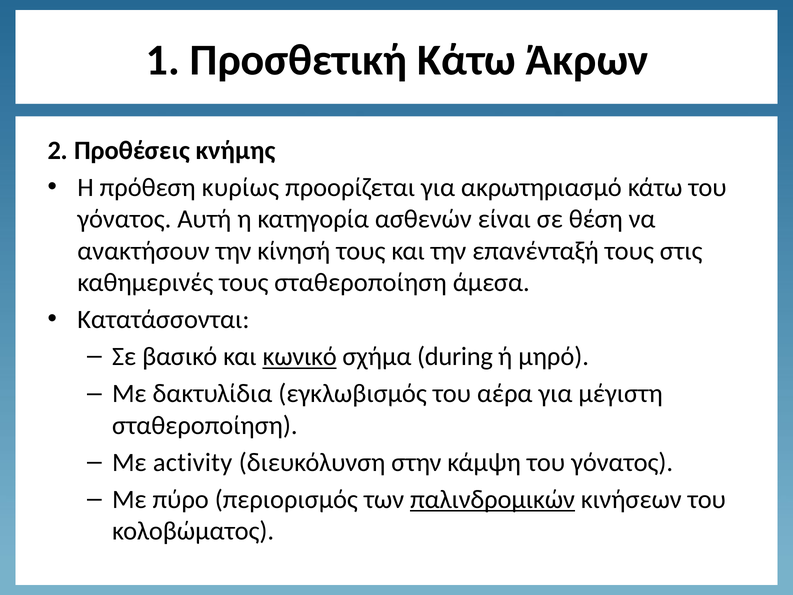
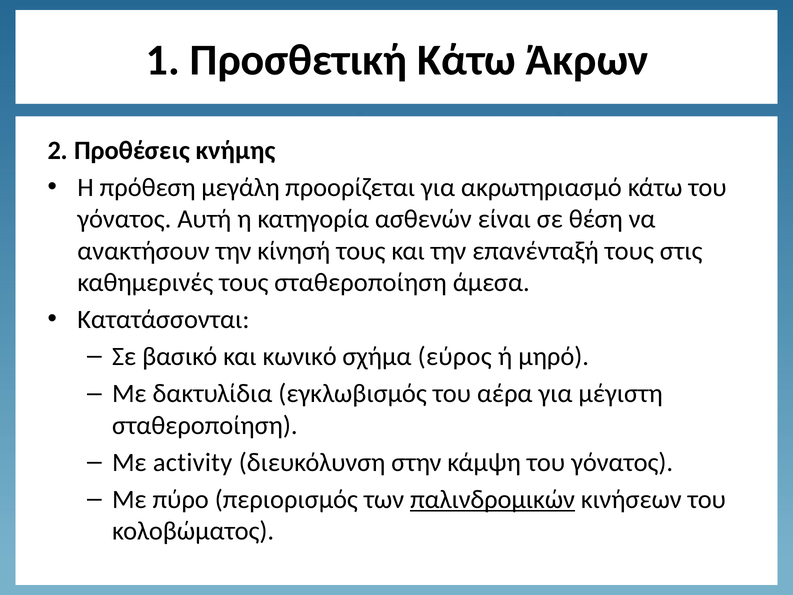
κυρίως: κυρίως -> μεγάλη
κωνικό underline: present -> none
during: during -> εύρος
